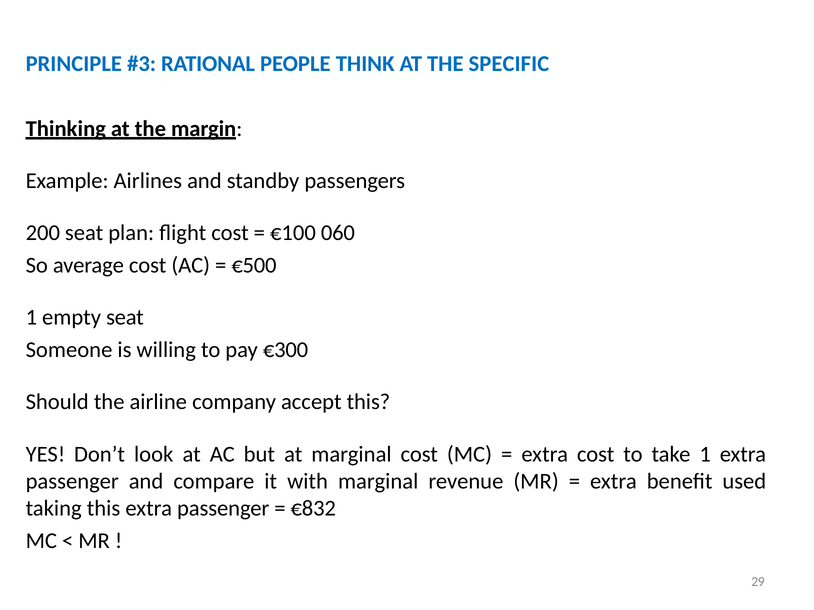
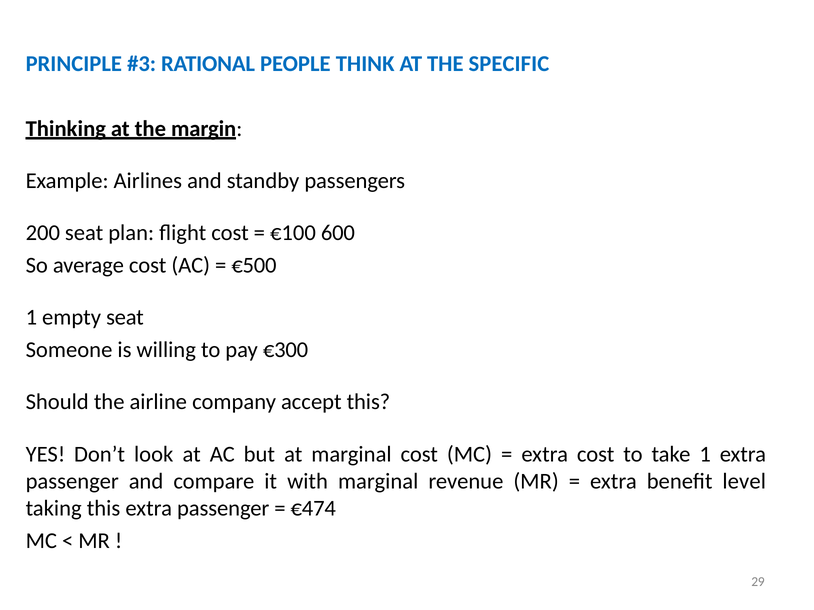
060: 060 -> 600
used: used -> level
€832: €832 -> €474
